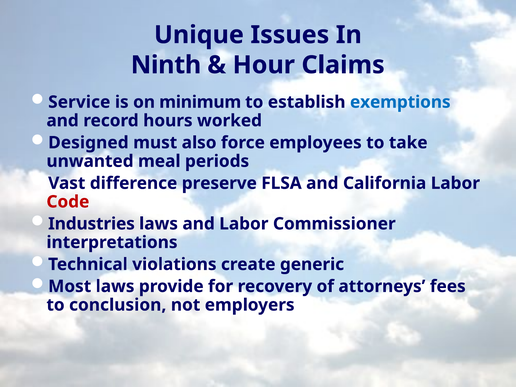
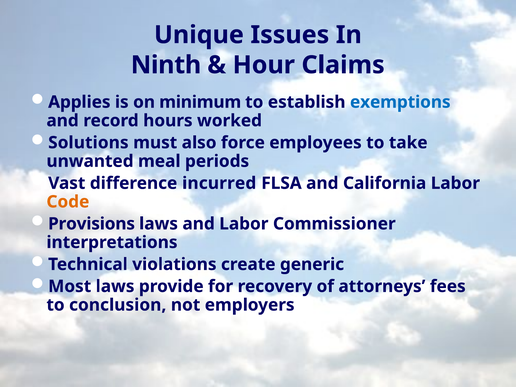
Service: Service -> Applies
Designed: Designed -> Solutions
preserve: preserve -> incurred
Code colour: red -> orange
Industries: Industries -> Provisions
